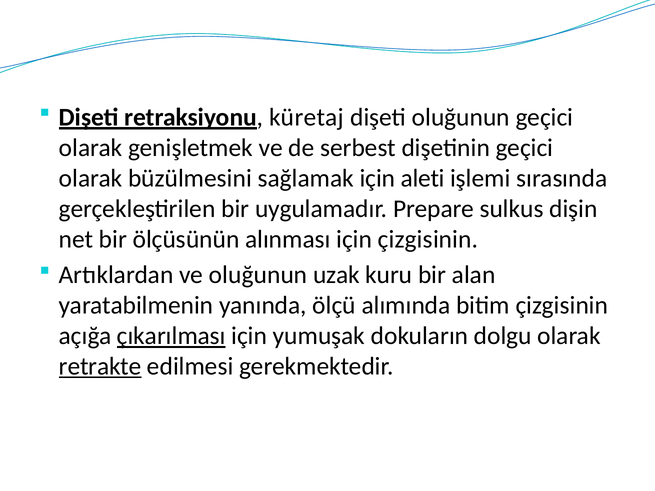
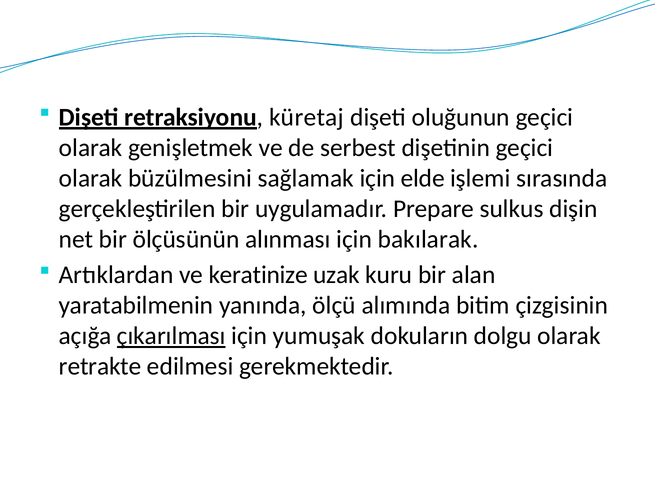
aleti: aleti -> elde
için çizgisinin: çizgisinin -> bakılarak
ve oluğunun: oluğunun -> keratinize
retrakte underline: present -> none
